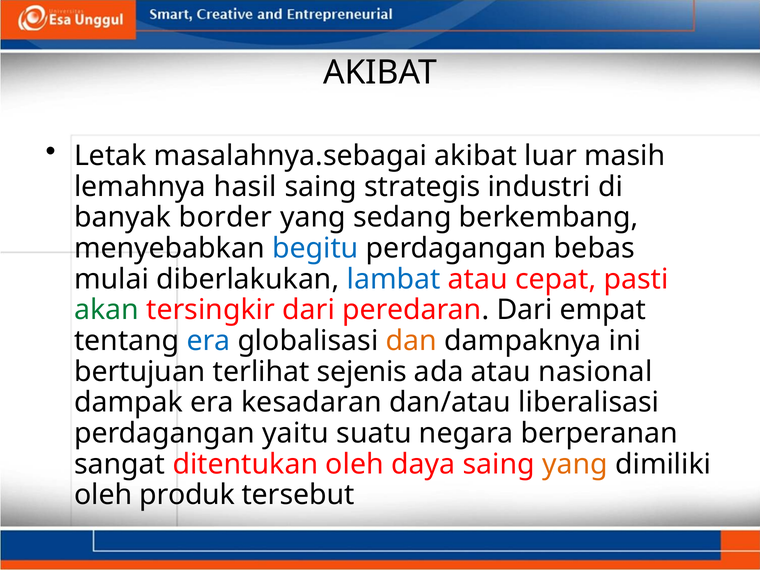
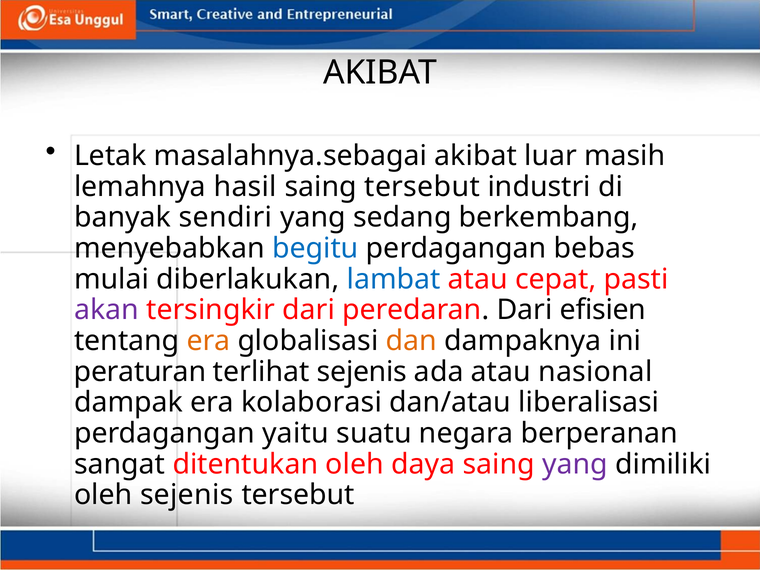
saing strategis: strategis -> tersebut
border: border -> sendiri
akan colour: green -> purple
empat: empat -> efisien
era at (209, 341) colour: blue -> orange
bertujuan: bertujuan -> peraturan
kesadaran: kesadaran -> kolaborasi
yang at (575, 464) colour: orange -> purple
oleh produk: produk -> sejenis
